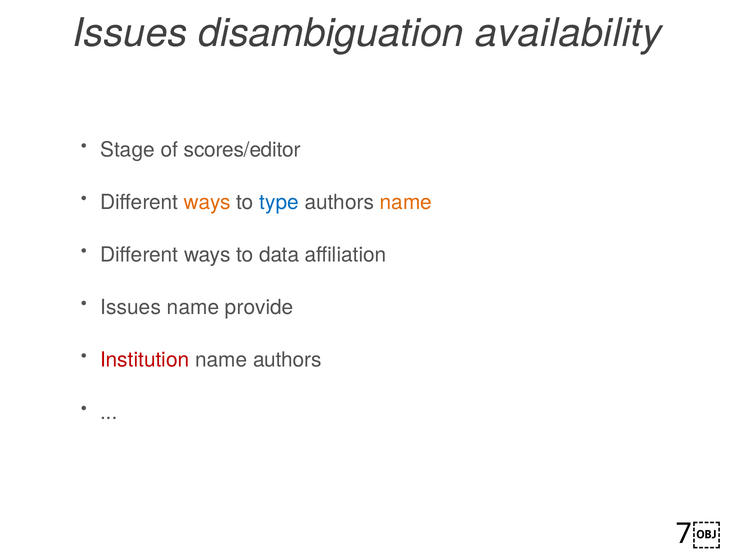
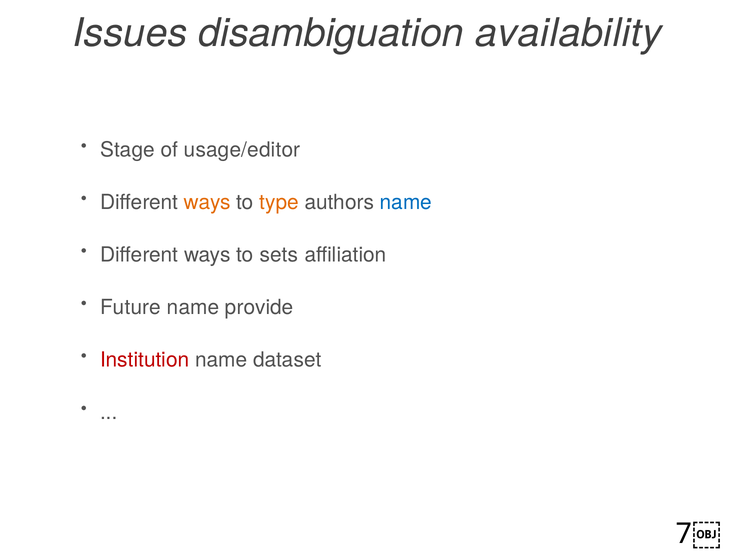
scores/editor: scores/editor -> usage/editor
type colour: blue -> orange
name at (406, 202) colour: orange -> blue
data: data -> sets
Issues at (131, 307): Issues -> Future
name authors: authors -> dataset
